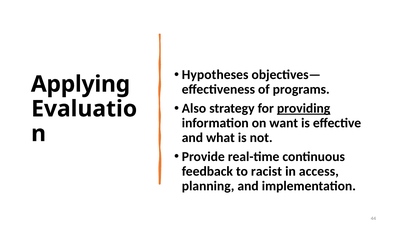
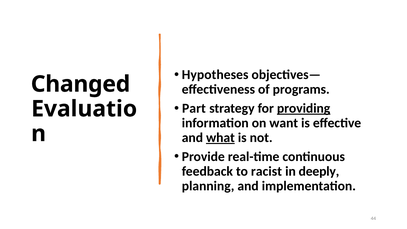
Applying: Applying -> Changed
Also: Also -> Part
what underline: none -> present
access: access -> deeply
